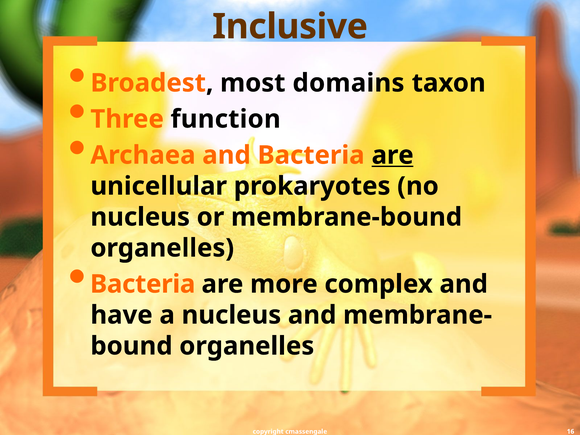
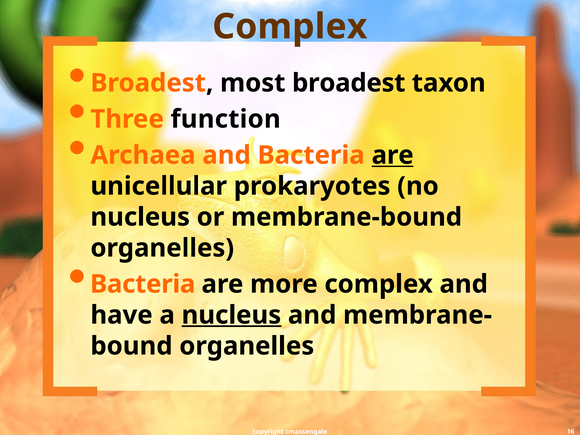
Inclusive at (290, 27): Inclusive -> Complex
most domains: domains -> broadest
nucleus at (231, 315) underline: none -> present
